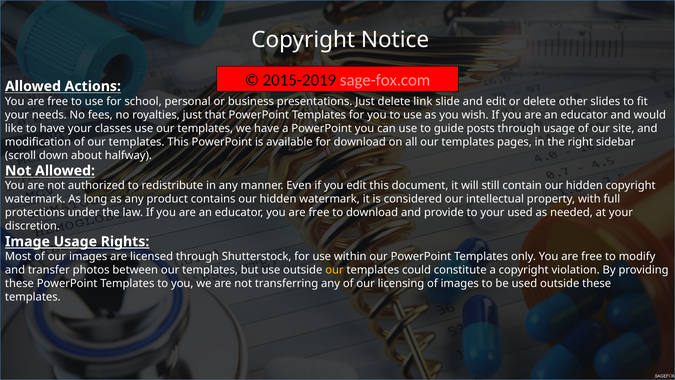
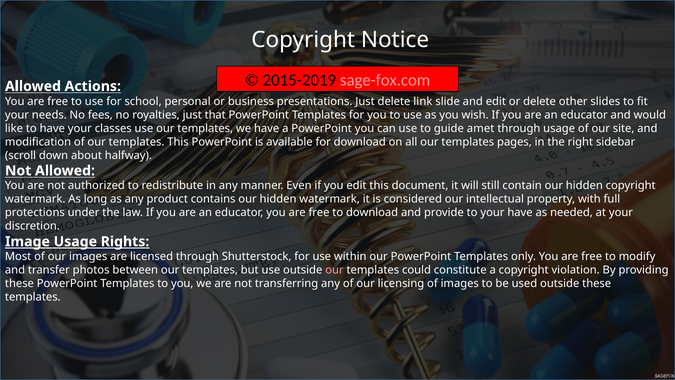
posts: posts -> amet
your used: used -> have
our at (334, 270) colour: yellow -> pink
